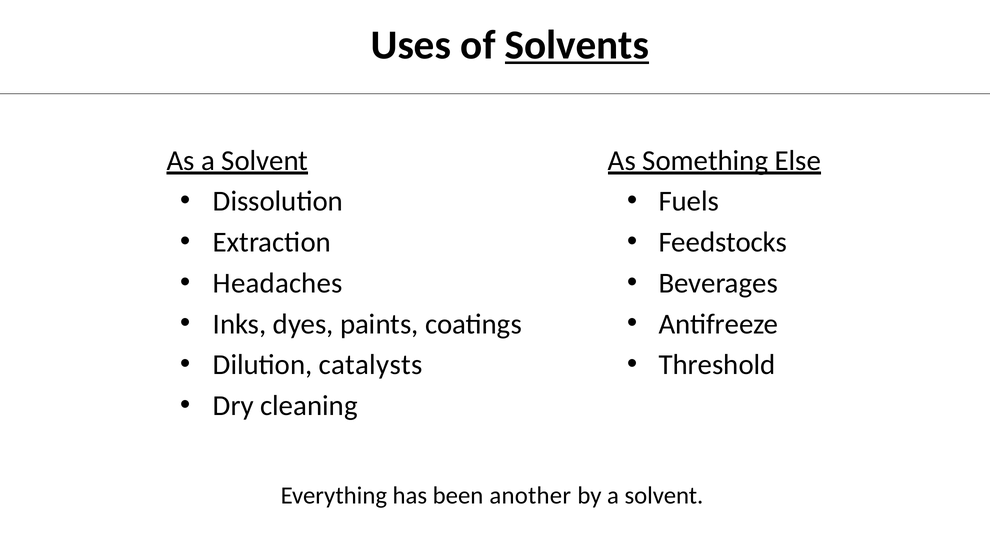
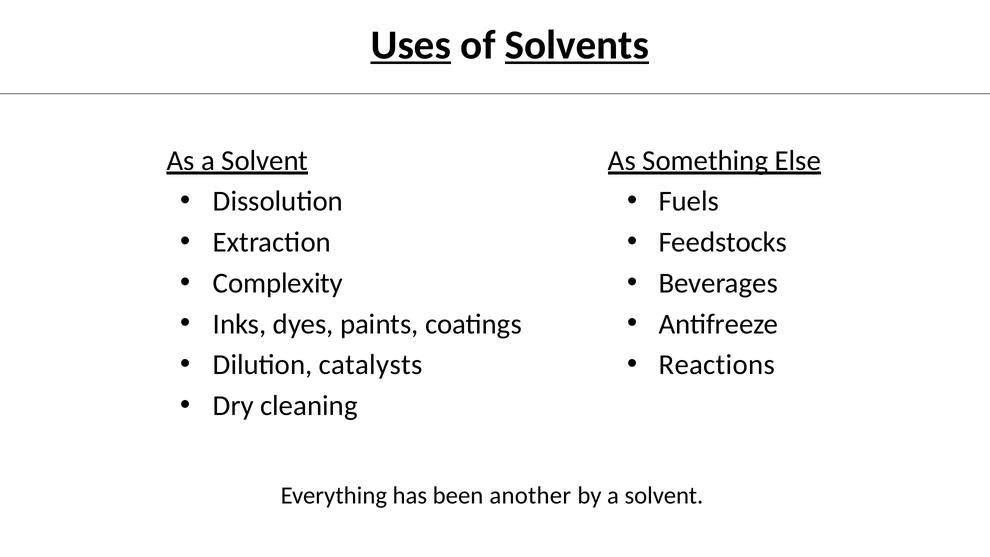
Uses underline: none -> present
Headaches: Headaches -> Complexity
Threshold: Threshold -> Reactions
